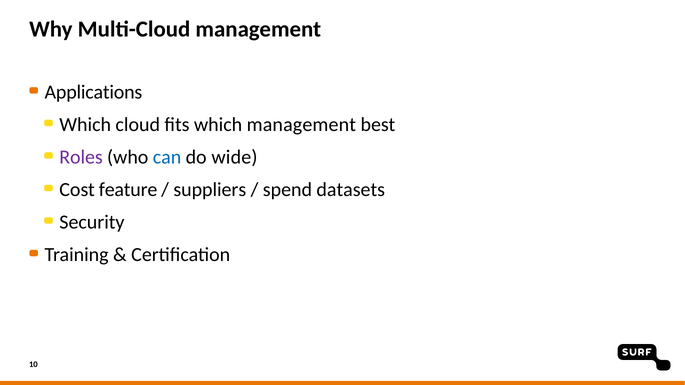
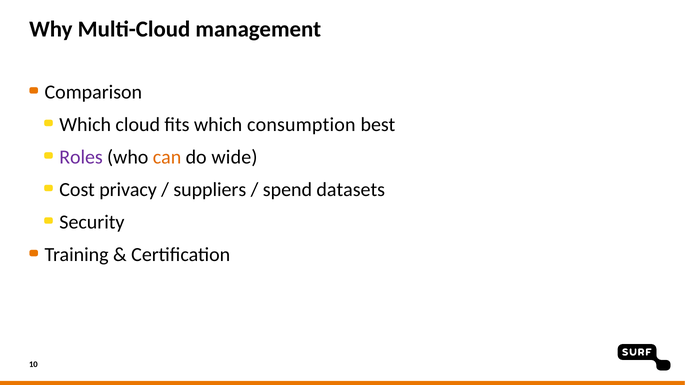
Applications: Applications -> Comparison
which management: management -> consumption
can colour: blue -> orange
feature: feature -> privacy
